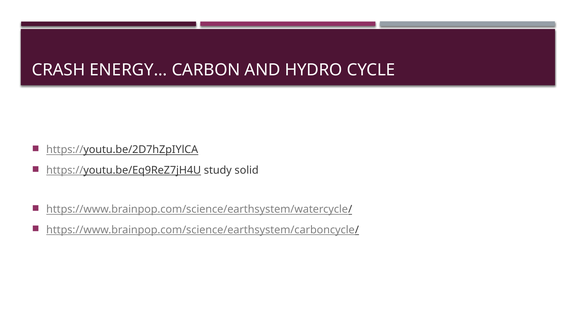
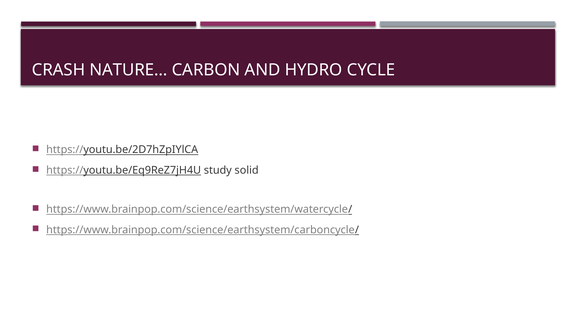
ENERGY…: ENERGY… -> NATURE…
